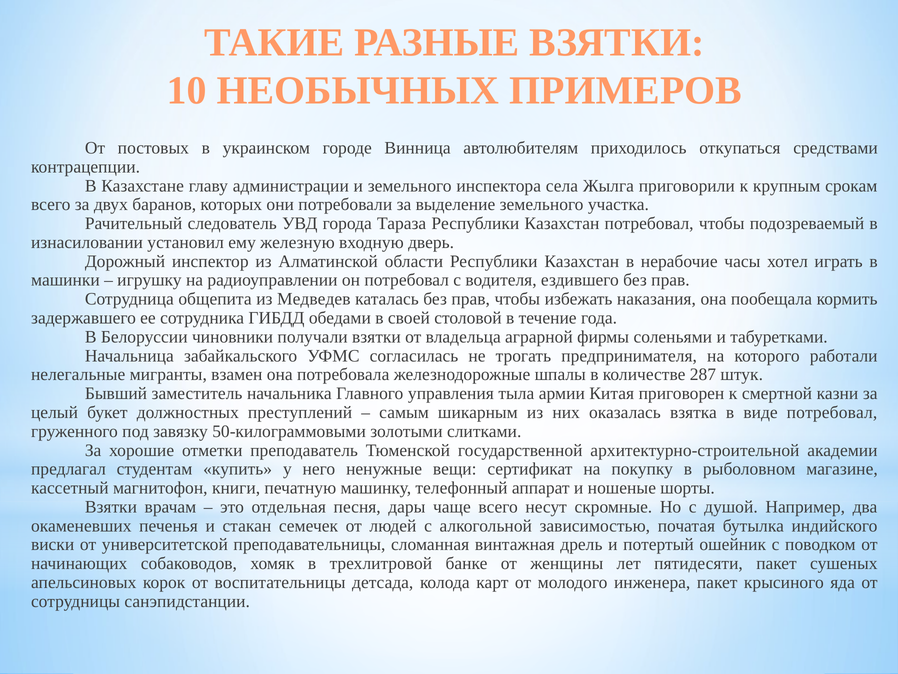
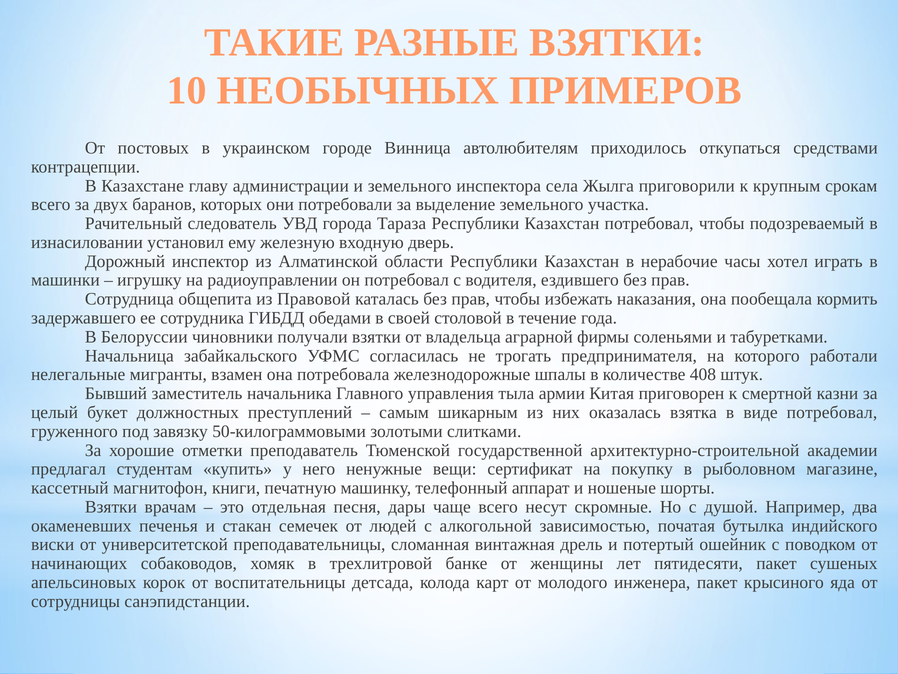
Медведев: Медведев -> Правовой
287: 287 -> 408
